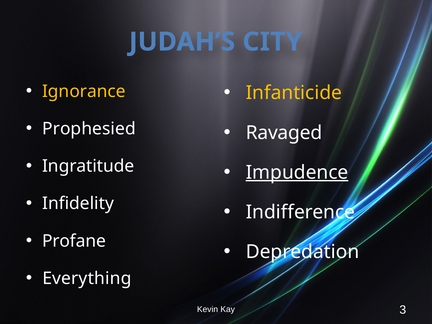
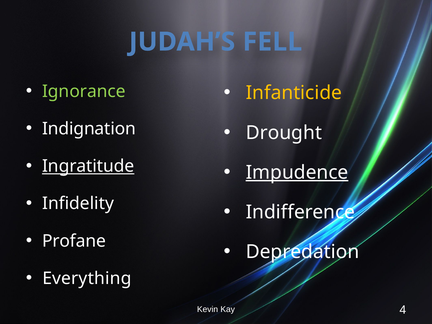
CITY: CITY -> FELL
Ignorance colour: yellow -> light green
Prophesied: Prophesied -> Indignation
Ravaged: Ravaged -> Drought
Ingratitude underline: none -> present
3: 3 -> 4
